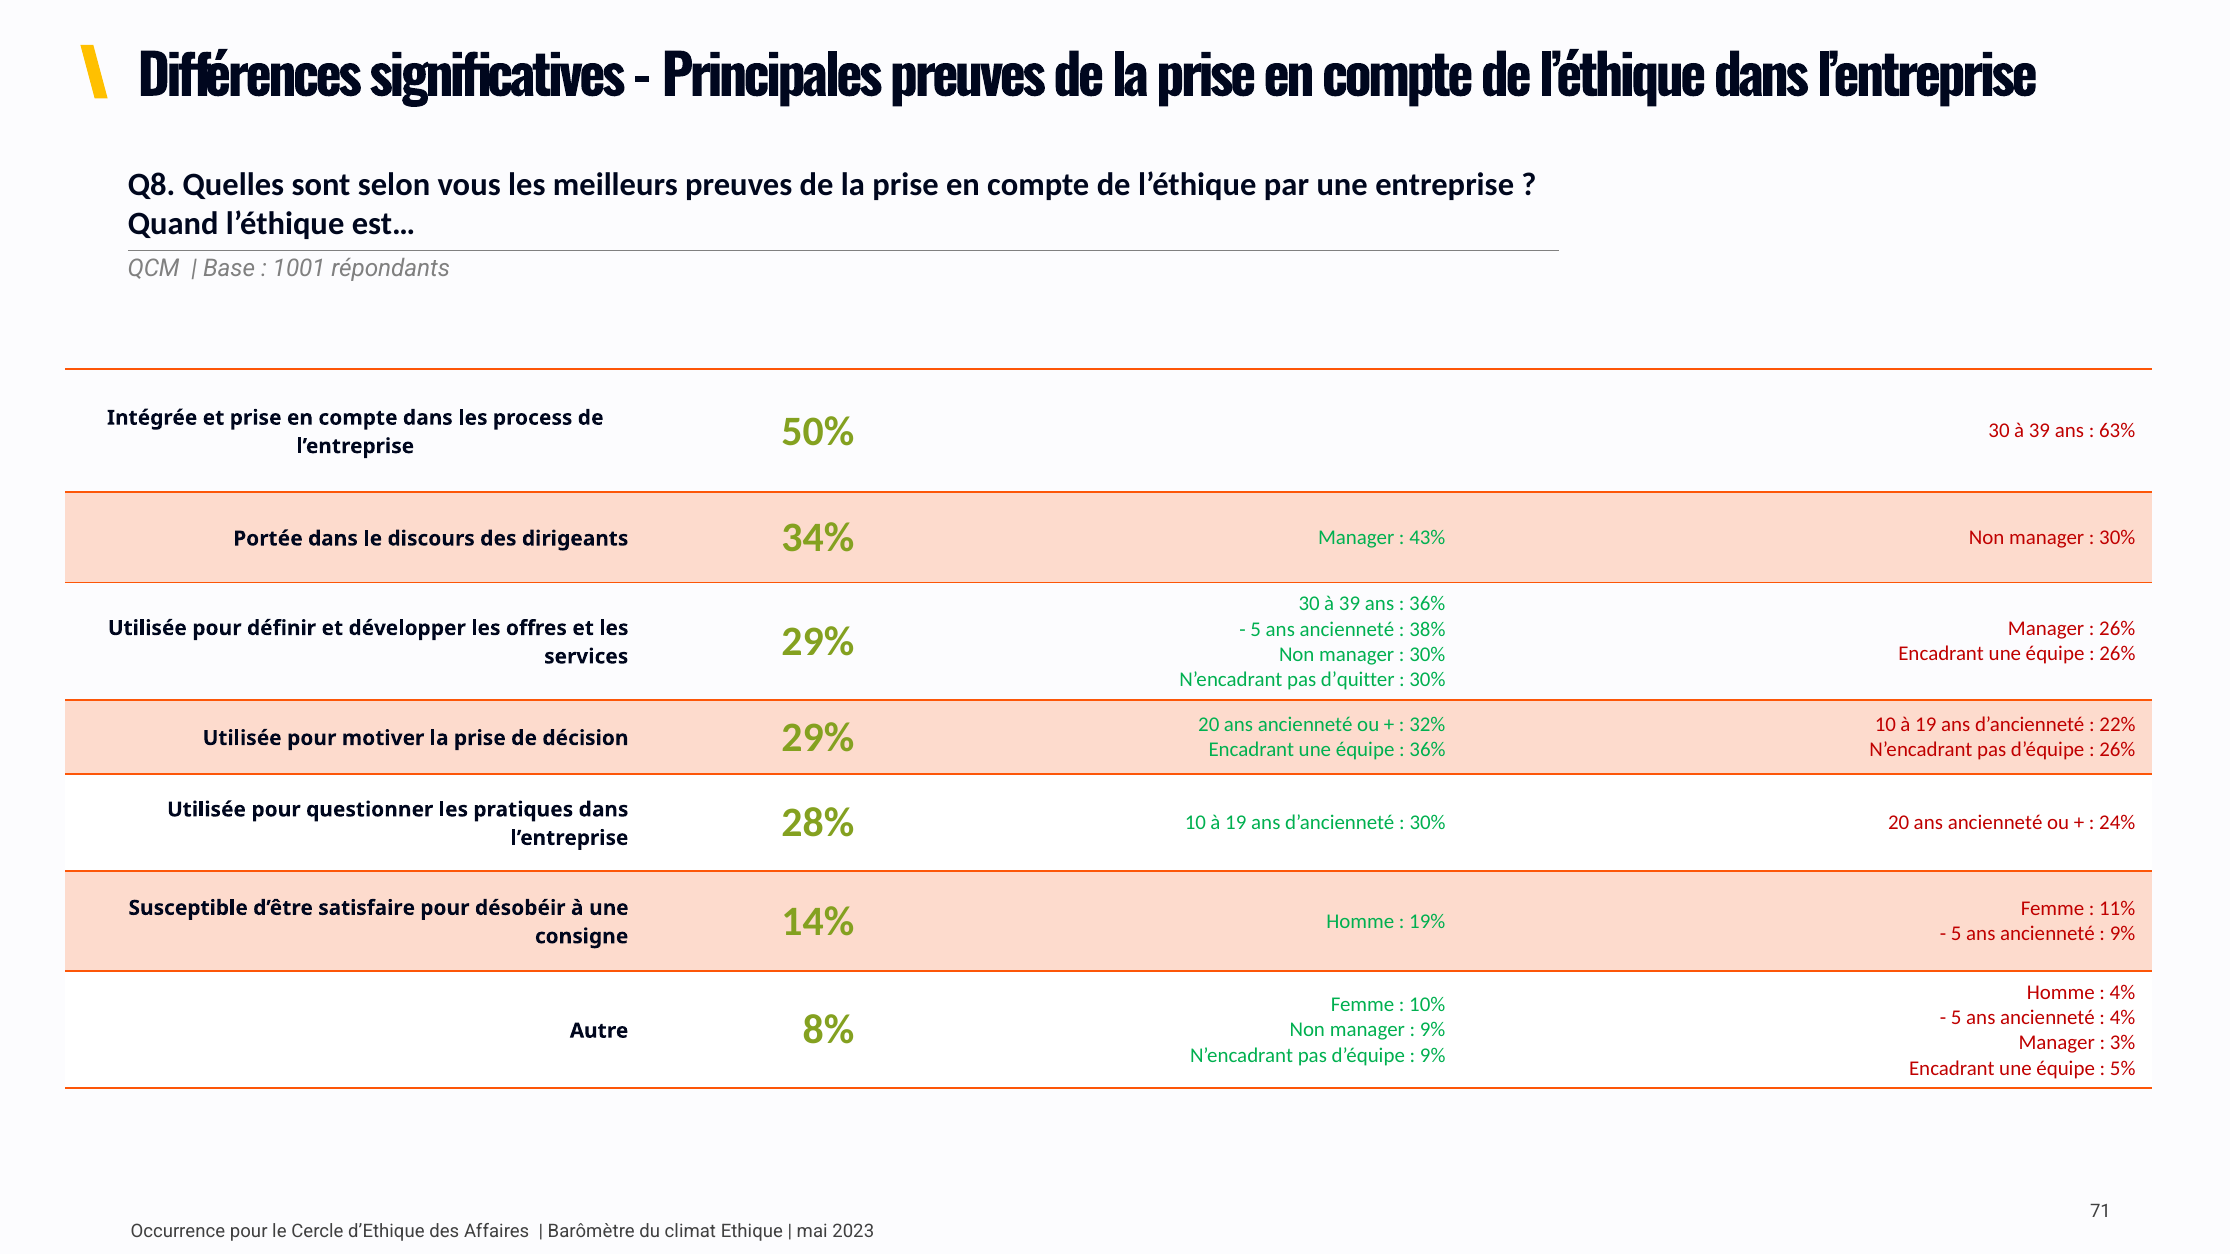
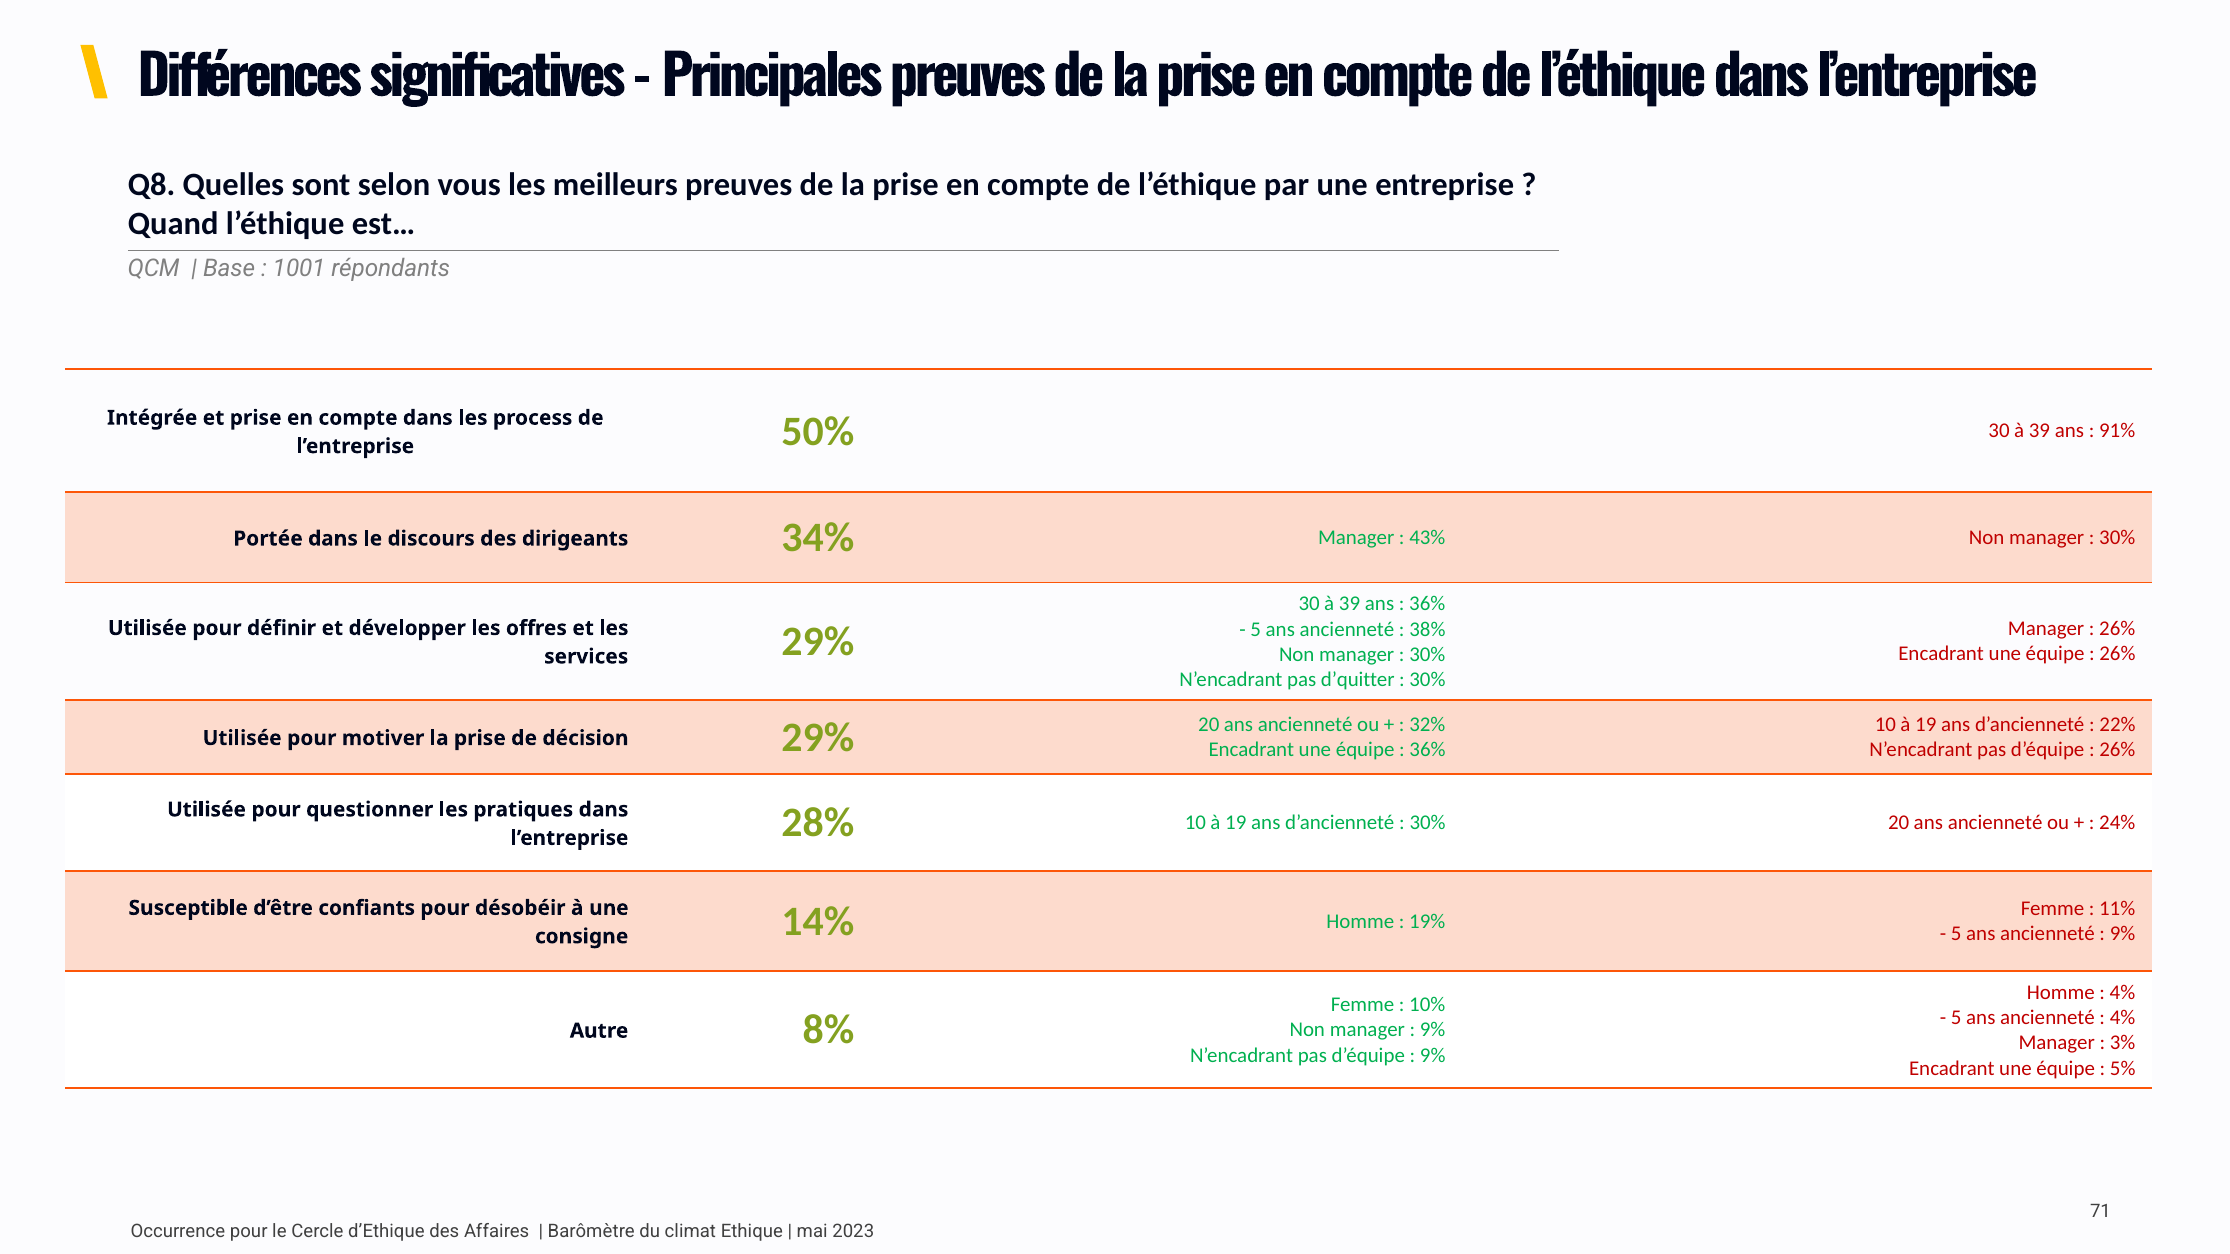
63%: 63% -> 91%
satisfaire: satisfaire -> confiants
